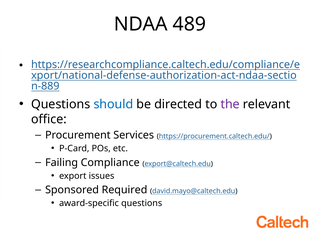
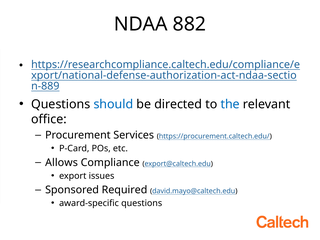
489: 489 -> 882
the colour: purple -> blue
Failing: Failing -> Allows
